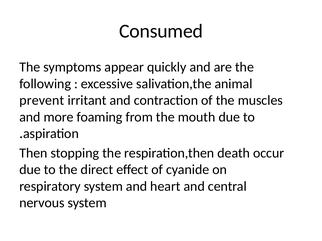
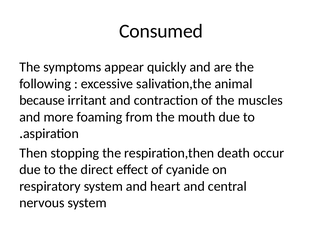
prevent: prevent -> because
